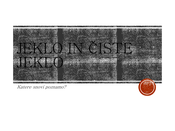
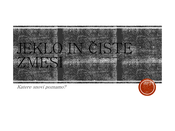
JEKLO at (40, 63): JEKLO -> ZMESI
